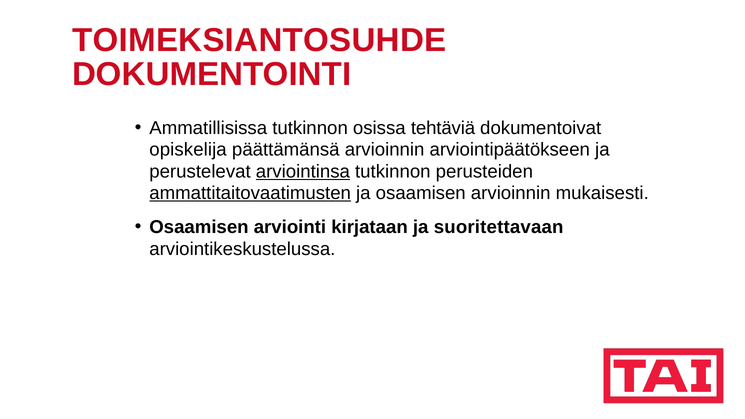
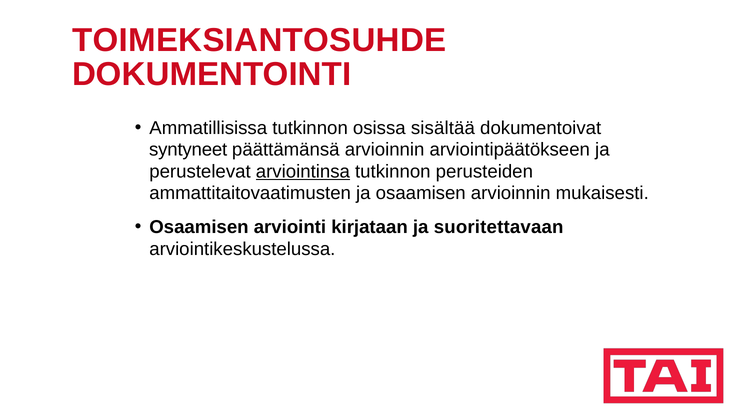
tehtäviä: tehtäviä -> sisältää
opiskelija: opiskelija -> syntyneet
ammattitaitovaatimusten underline: present -> none
